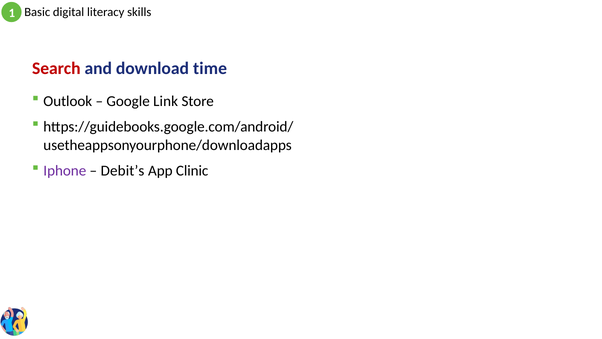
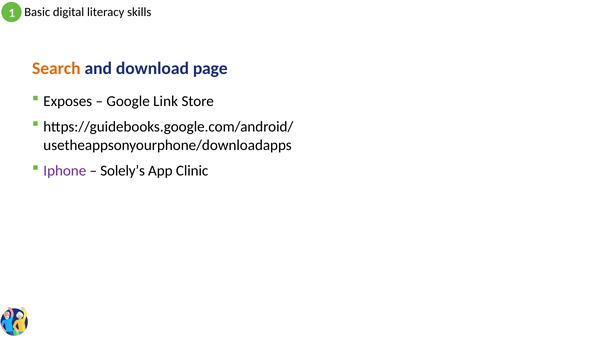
Search colour: red -> orange
time: time -> page
Outlook: Outlook -> Exposes
Debit’s: Debit’s -> Solely’s
